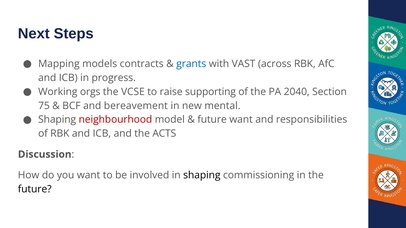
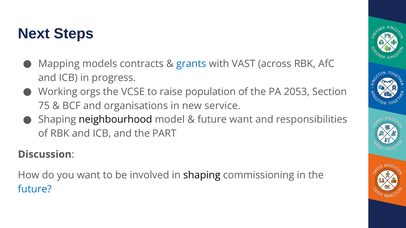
supporting: supporting -> population
2040: 2040 -> 2053
bereavement: bereavement -> organisations
mental: mental -> service
neighbourhood colour: red -> black
ACTS: ACTS -> PART
future at (35, 189) colour: black -> blue
